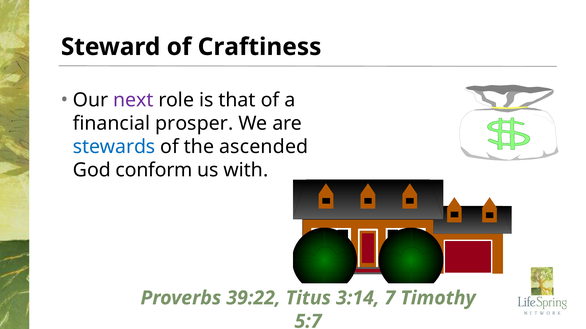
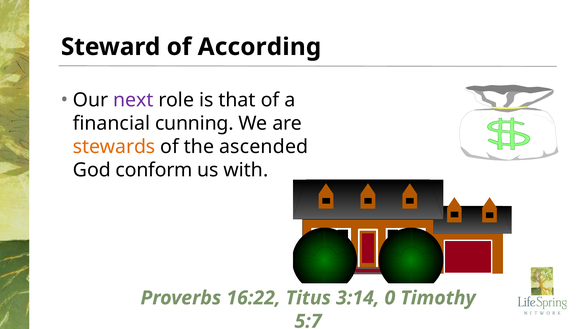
Craftiness: Craftiness -> According
prosper: prosper -> cunning
stewards colour: blue -> orange
39:22: 39:22 -> 16:22
7: 7 -> 0
